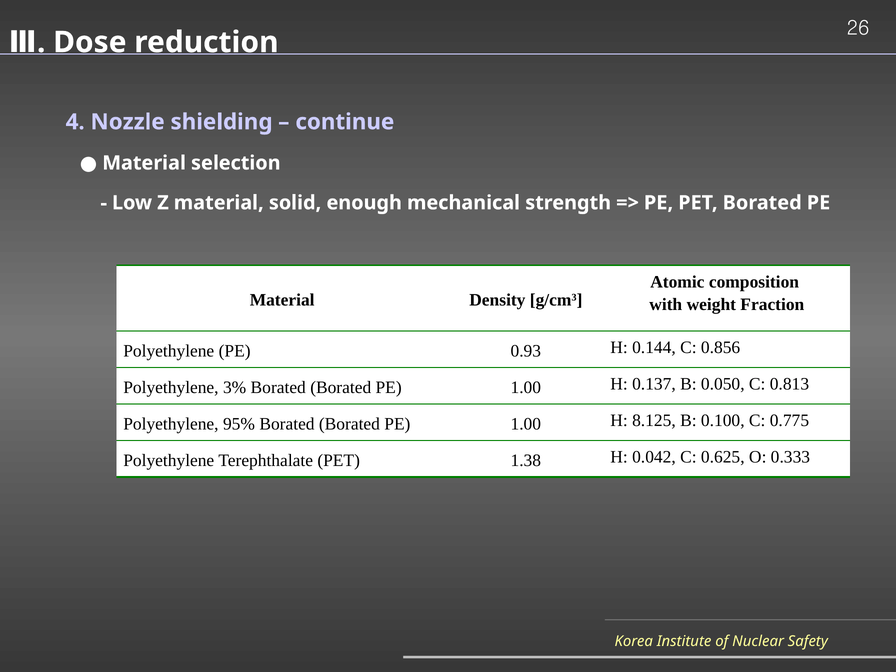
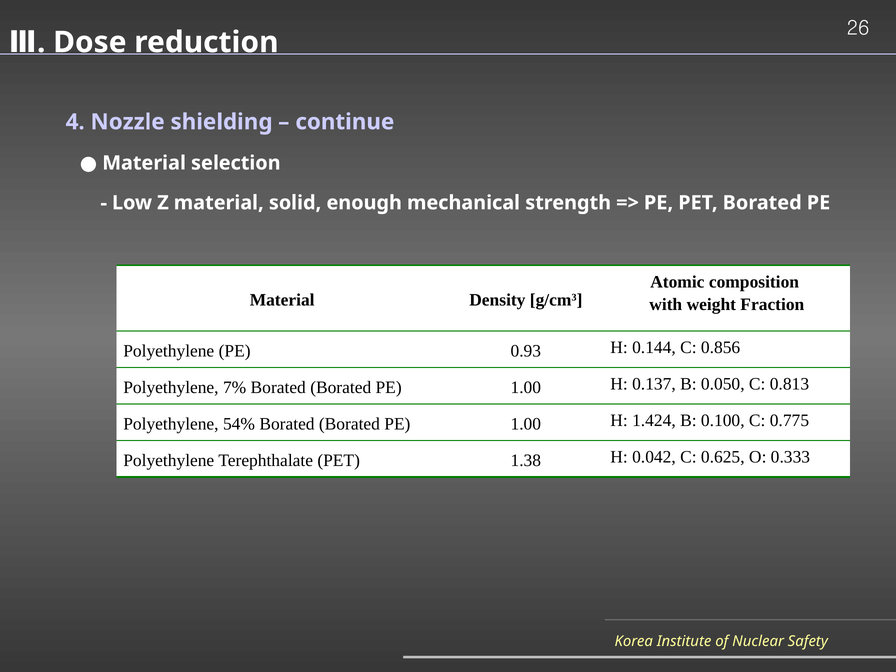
3%: 3% -> 7%
95%: 95% -> 54%
8.125: 8.125 -> 1.424
